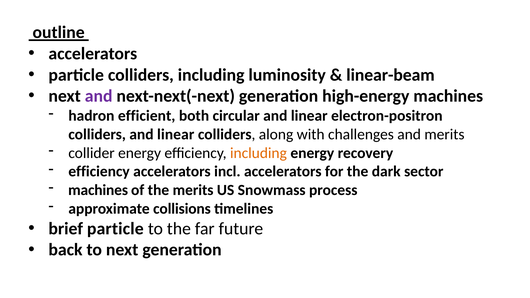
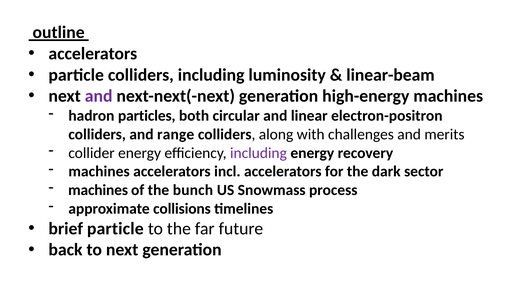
efficient: efficient -> particles
colliders and linear: linear -> range
including at (258, 153) colour: orange -> purple
efficiency at (99, 172): efficiency -> machines
the merits: merits -> bunch
